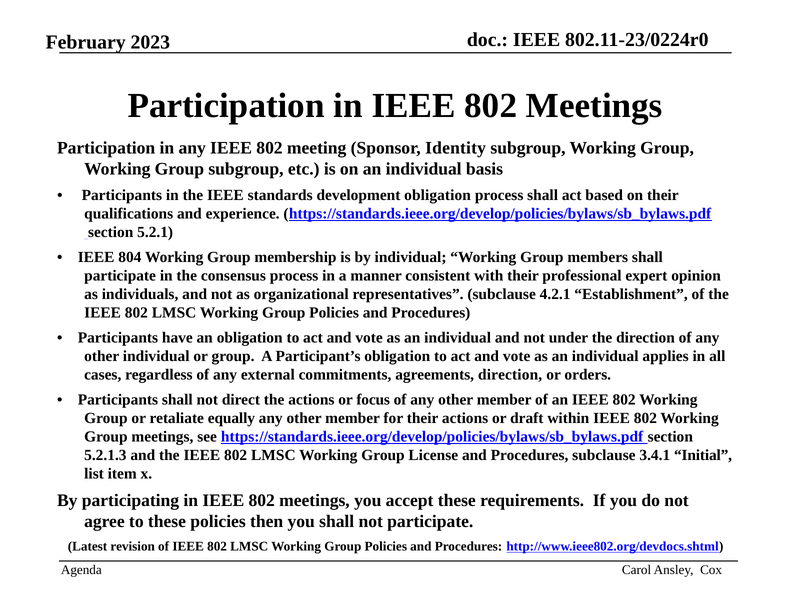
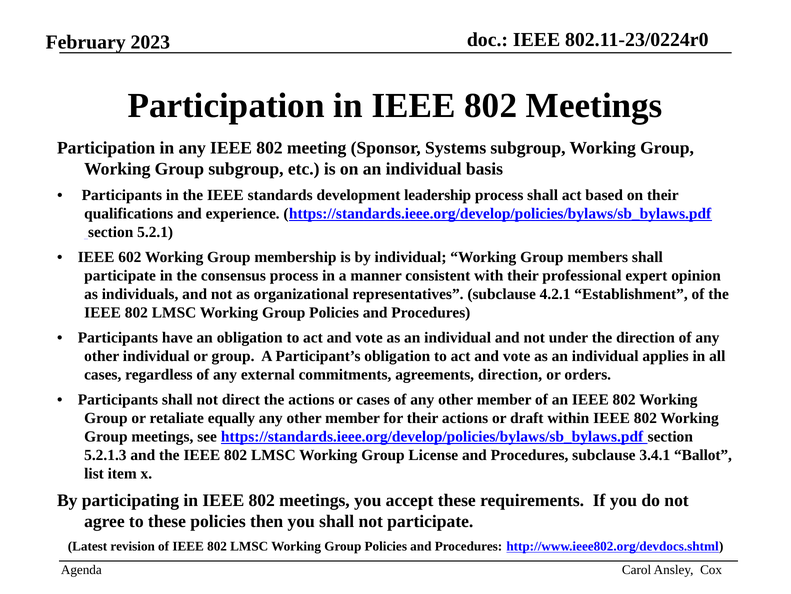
Identity: Identity -> Systems
development obligation: obligation -> leadership
804: 804 -> 602
or focus: focus -> cases
Initial: Initial -> Ballot
